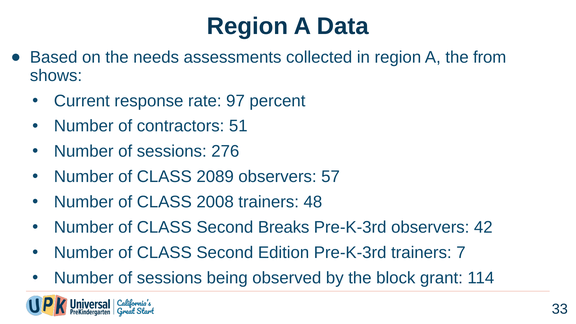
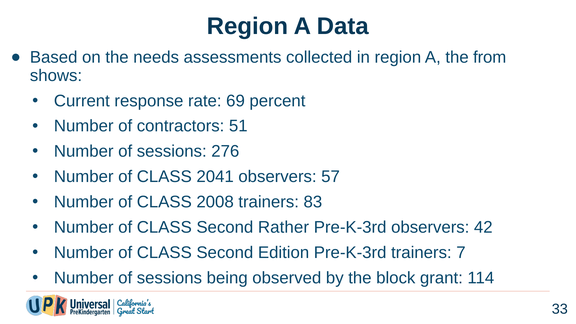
97: 97 -> 69
2089: 2089 -> 2041
48: 48 -> 83
Breaks: Breaks -> Rather
